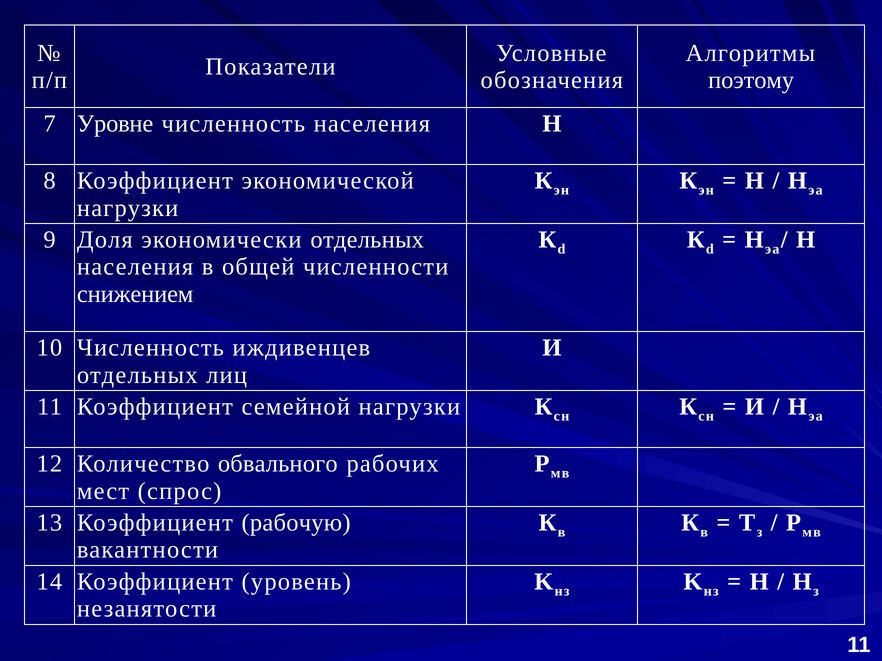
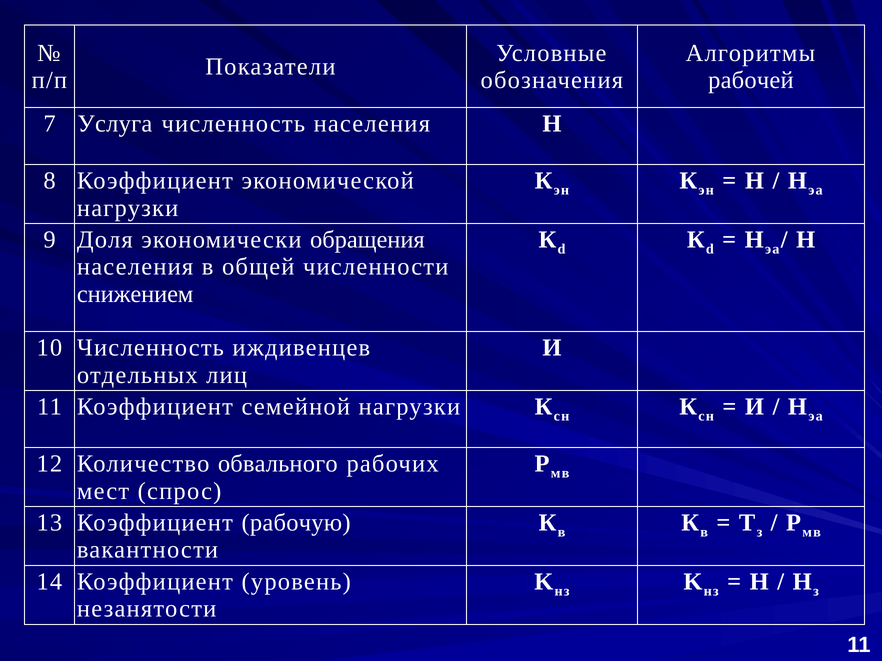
поэтому: поэтому -> рабочей
Уровне: Уровне -> Услуга
экономически отдельных: отдельных -> обращения
